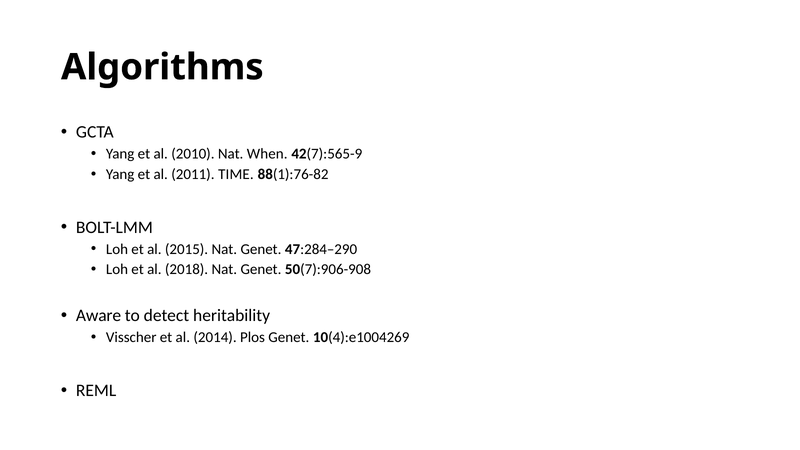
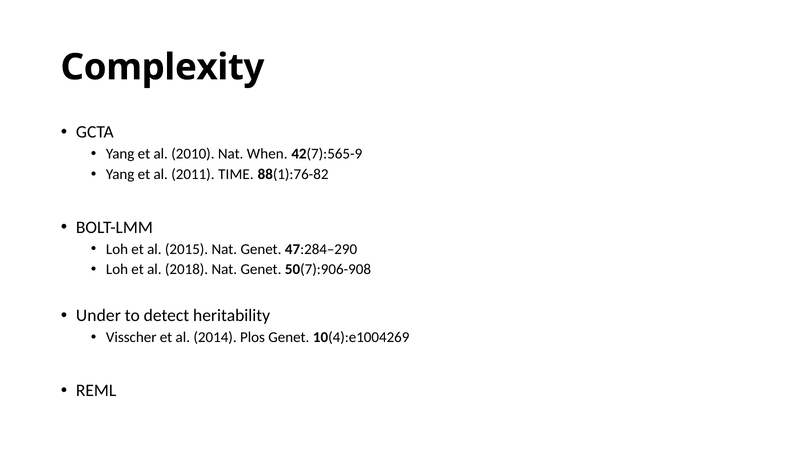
Algorithms: Algorithms -> Complexity
Aware: Aware -> Under
